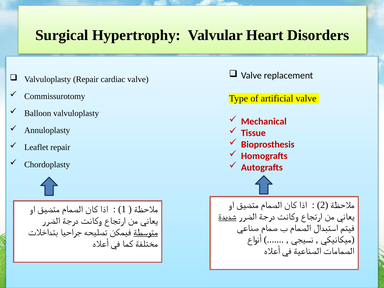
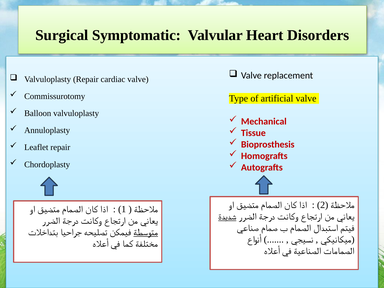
Hypertrophy: Hypertrophy -> Symptomatic
